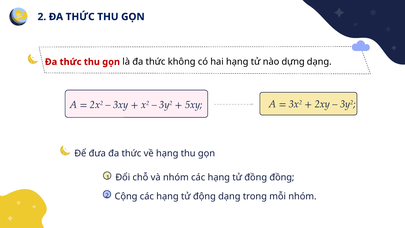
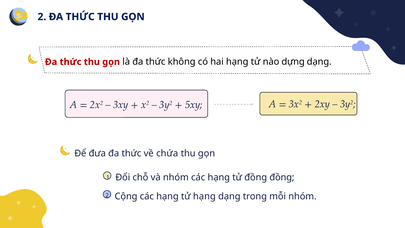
về hạng: hạng -> chứa
tử động: động -> hạng
